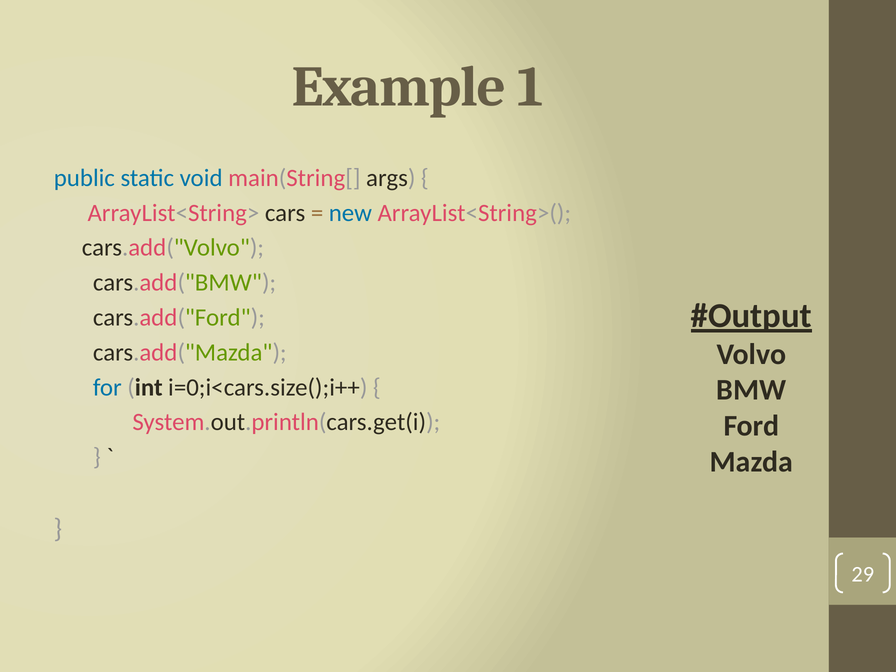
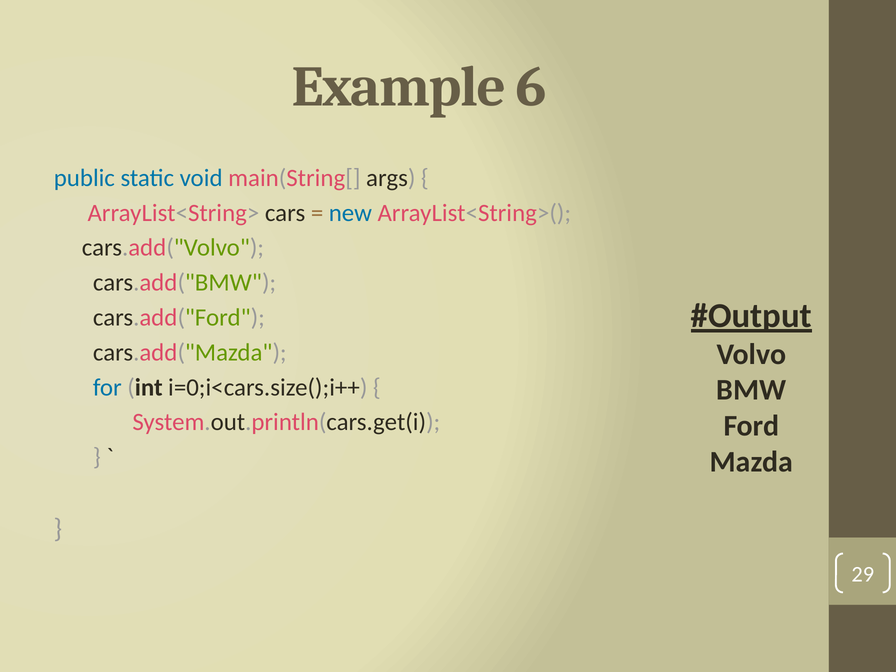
1: 1 -> 6
